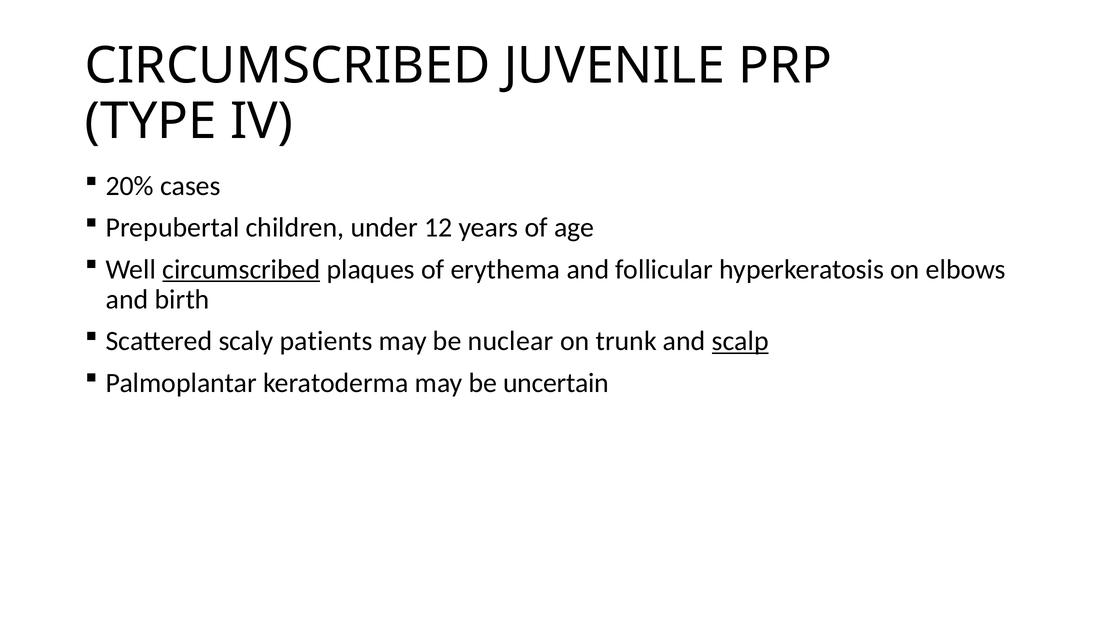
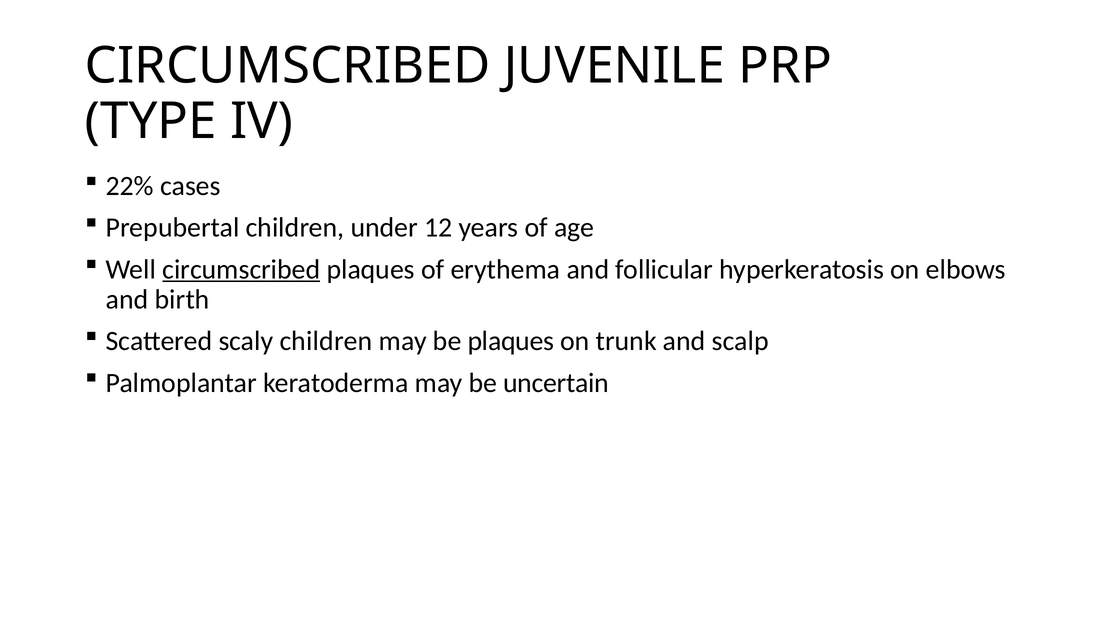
20%: 20% -> 22%
scaly patients: patients -> children
be nuclear: nuclear -> plaques
scalp underline: present -> none
